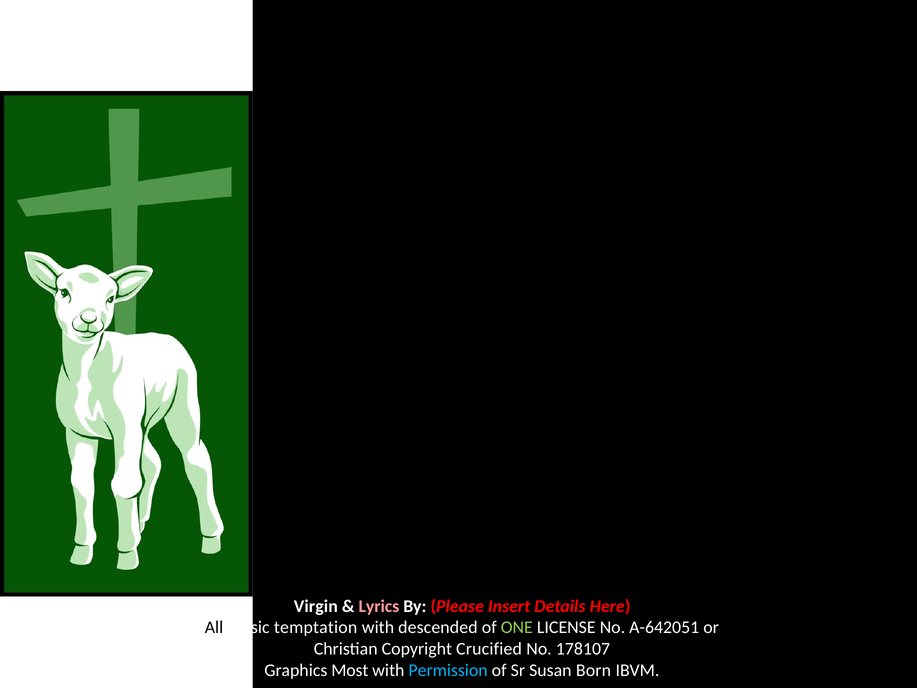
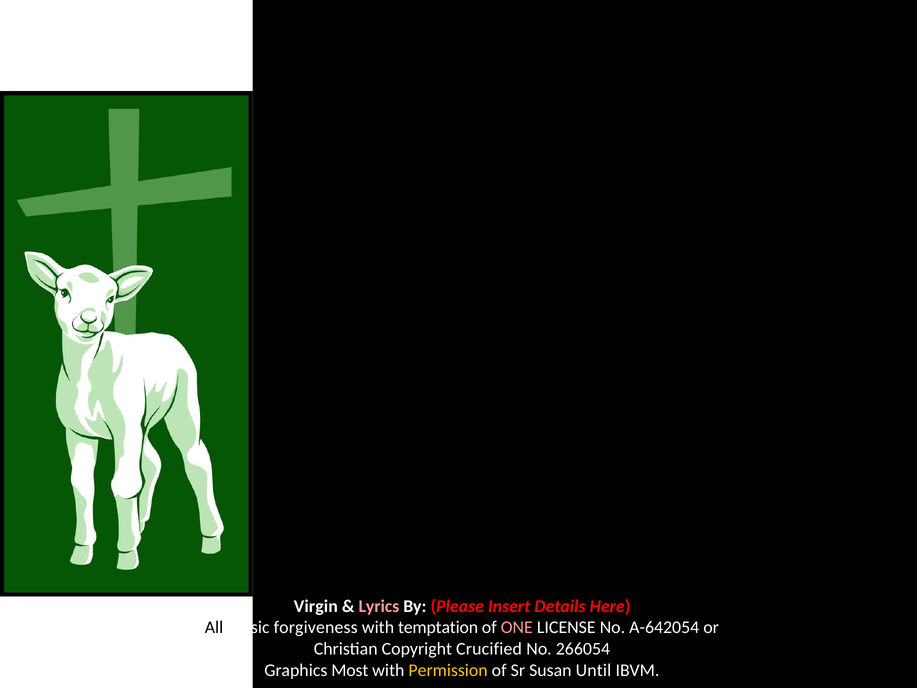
temptation: temptation -> forgiveness
descended: descended -> temptation
ONE colour: light green -> pink
A-642051: A-642051 -> A-642054
178107: 178107 -> 266054
Permission colour: light blue -> yellow
Born: Born -> Until
